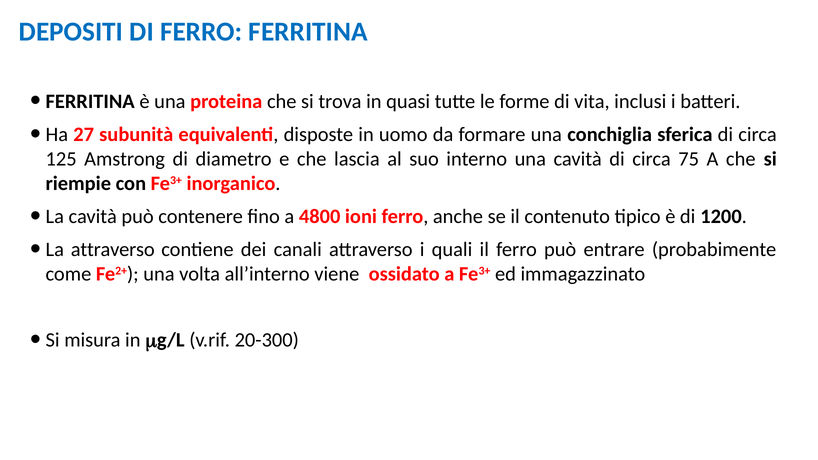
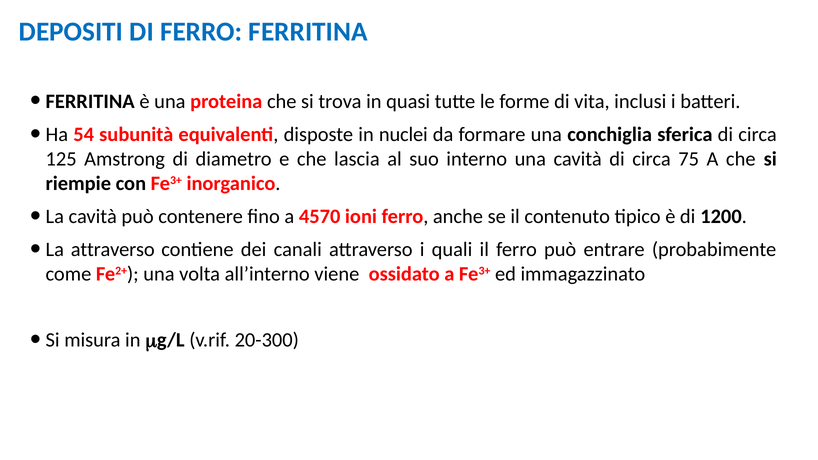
27: 27 -> 54
uomo: uomo -> nuclei
4800: 4800 -> 4570
